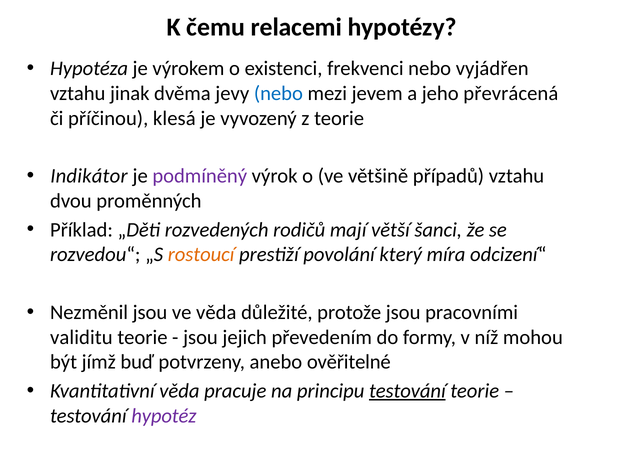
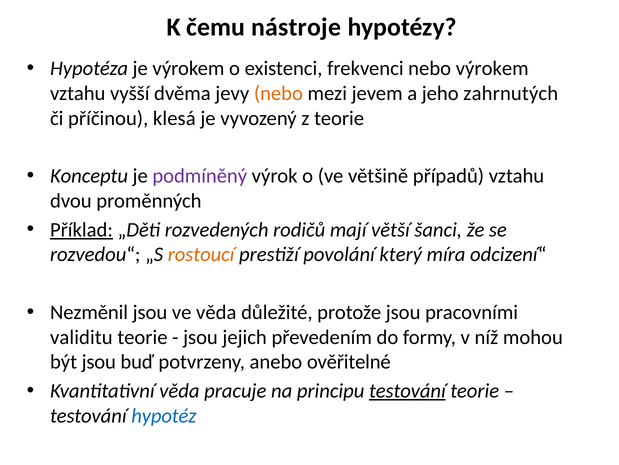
relacemi: relacemi -> nástroje
nebo vyjádřen: vyjádřen -> výrokem
jinak: jinak -> vyšší
nebo at (278, 93) colour: blue -> orange
převrácená: převrácená -> zahrnutých
Indikátor: Indikátor -> Konceptu
Příklad underline: none -> present
být jímž: jímž -> jsou
hypotéz colour: purple -> blue
